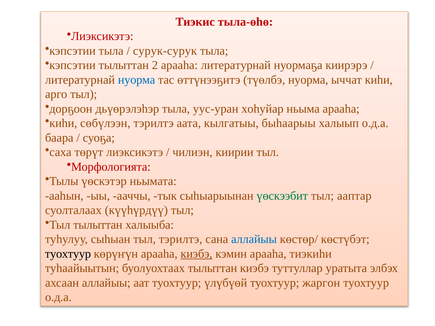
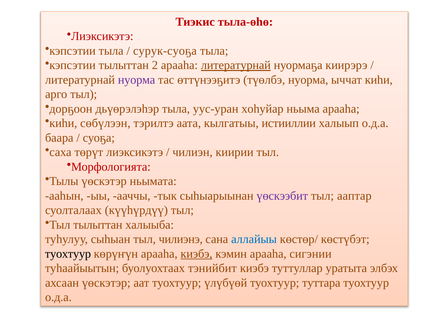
сурук-сурук: сурук-сурук -> сурук-суоҕа
литературнай at (236, 65) underline: none -> present
нуорма at (137, 80) colour: blue -> purple
быhаарыы: быhаарыы -> истииллии
үөскээбит colour: green -> purple
тыл тэрилтэ: тэрилтэ -> чилиэнэ
тиэкиhи: тиэкиhи -> сигэнии
буолуохтаах тылыттан: тылыттан -> тэнийбит
ахсаан аллайыы: аллайыы -> үөскэтэр
жаргон: жаргон -> туттара
